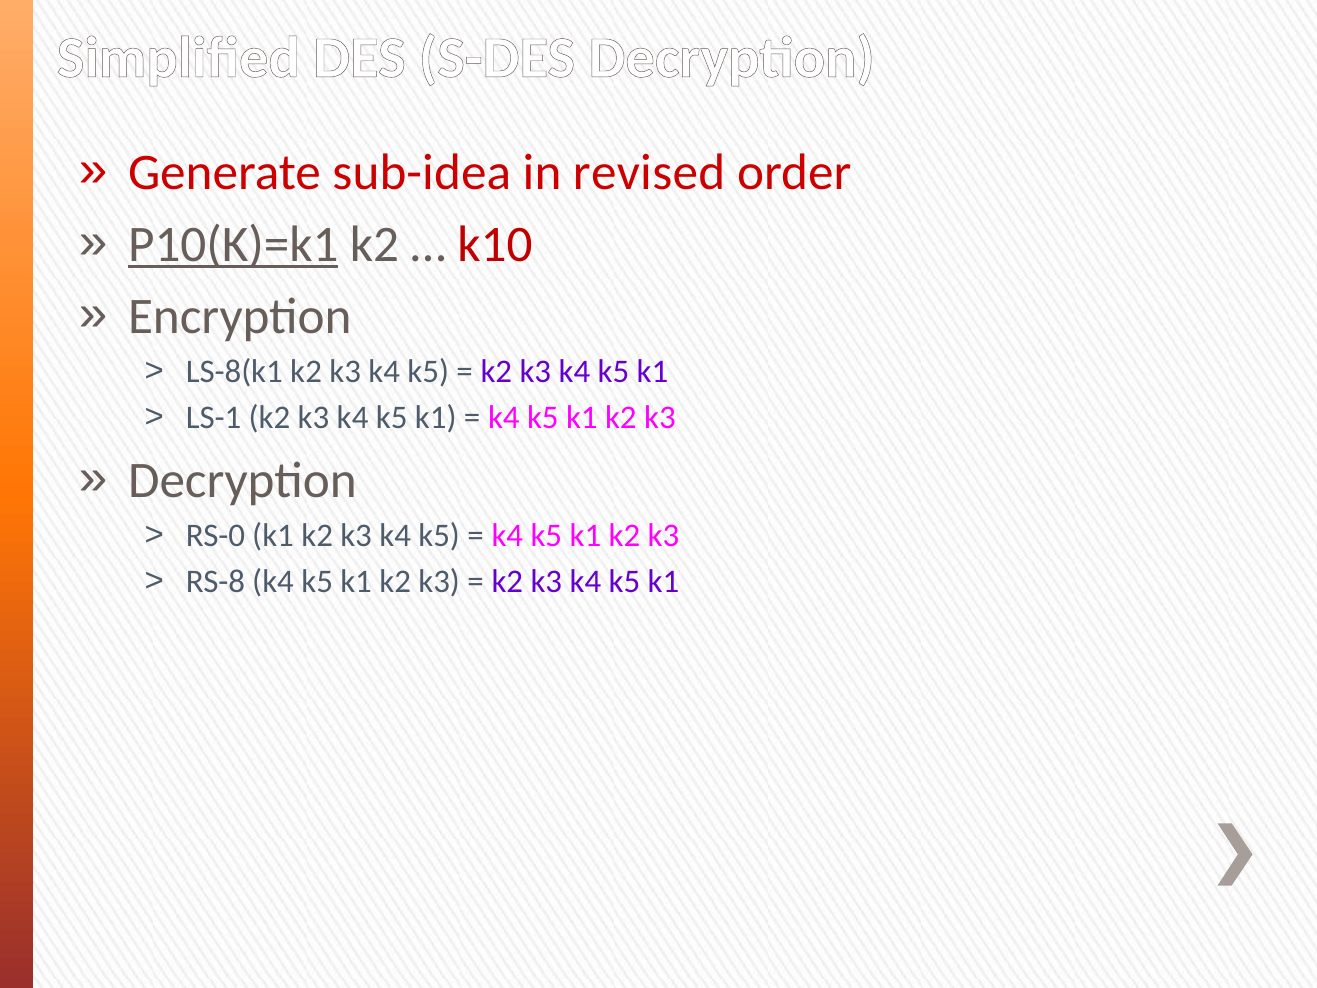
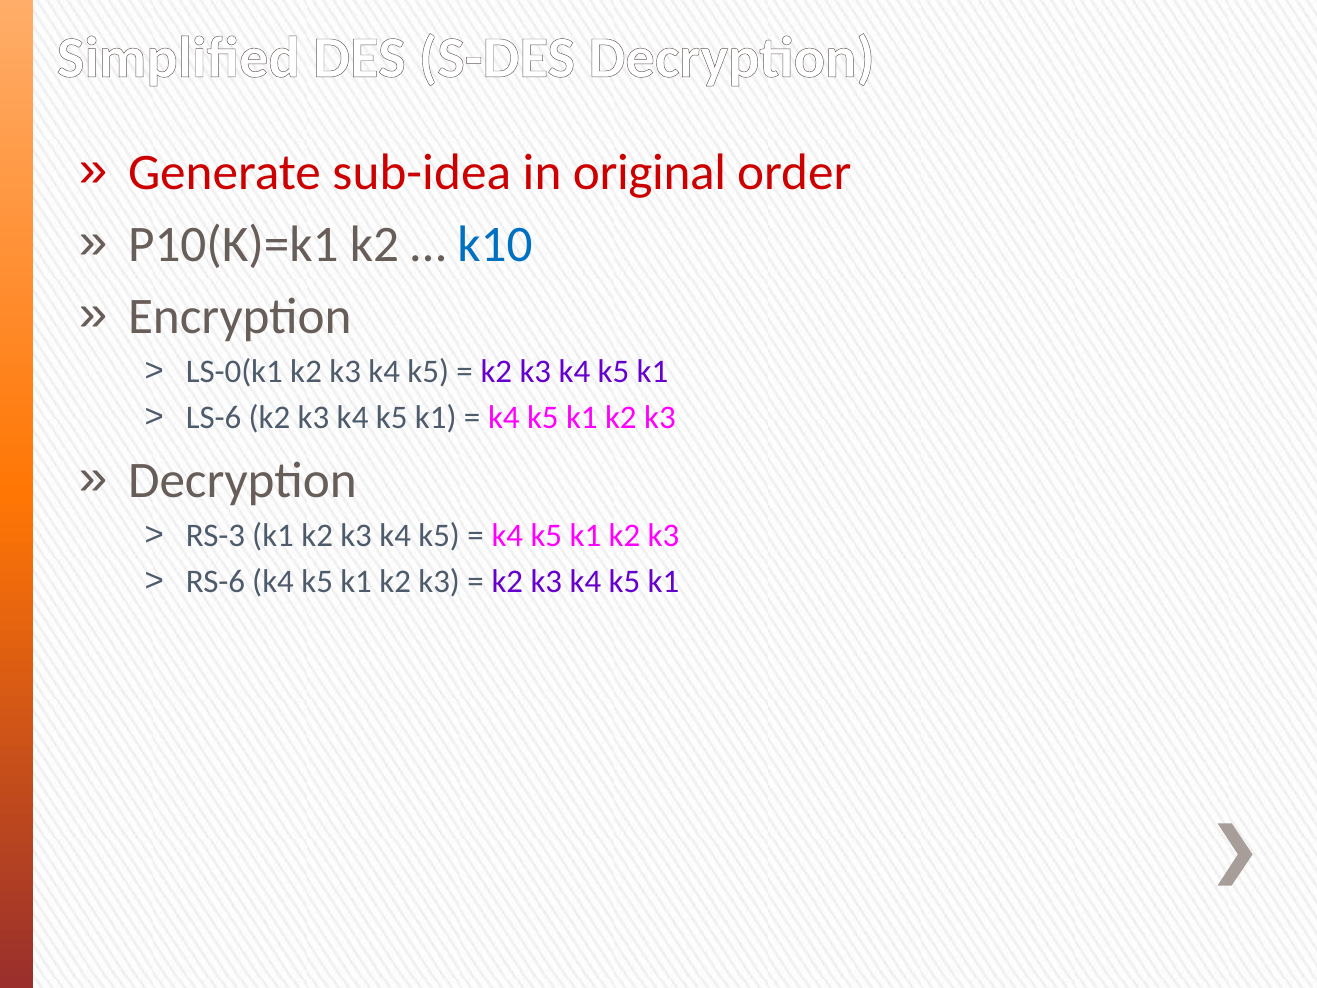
revised: revised -> original
P10(K)=k1 underline: present -> none
k10 colour: red -> blue
LS-8(k1: LS-8(k1 -> LS-0(k1
LS-1: LS-1 -> LS-6
RS-0: RS-0 -> RS-3
RS-8: RS-8 -> RS-6
